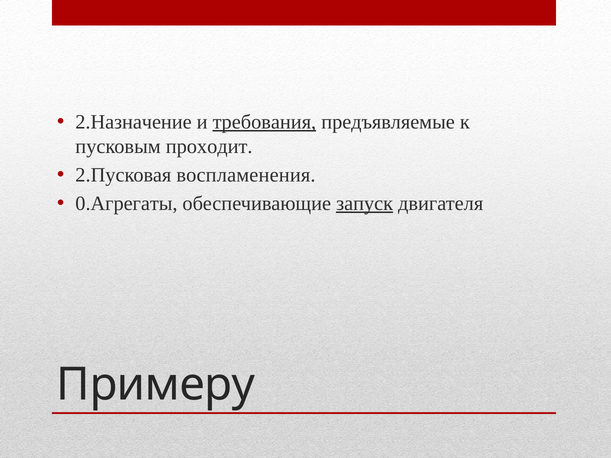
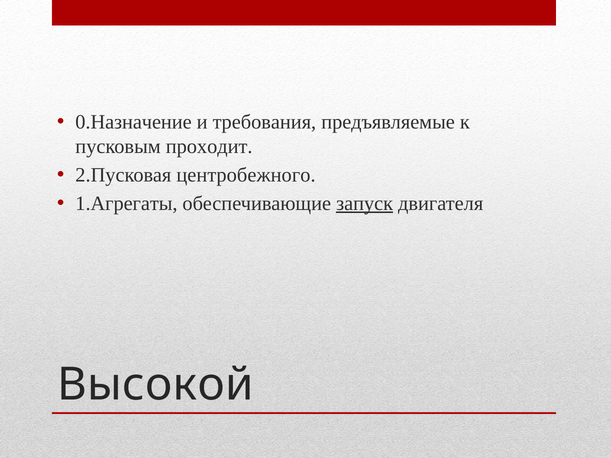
2.Назначение: 2.Назначение -> 0.Назначение
требования underline: present -> none
воспламенения: воспламенения -> центробежного
0.Агрегаты: 0.Агрегаты -> 1.Агрегаты
Примеру: Примеру -> Высокой
